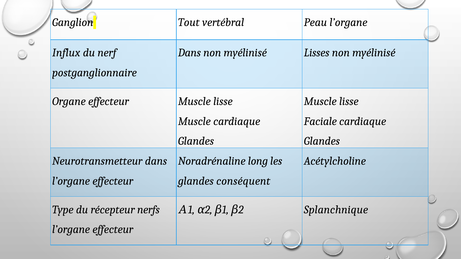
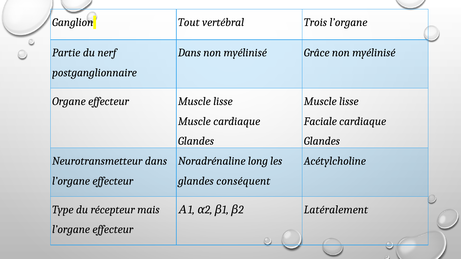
Peau: Peau -> Trois
Influx: Influx -> Partie
Lisses: Lisses -> Grâce
nerfs: nerfs -> mais
Splanchnique: Splanchnique -> Latéralement
